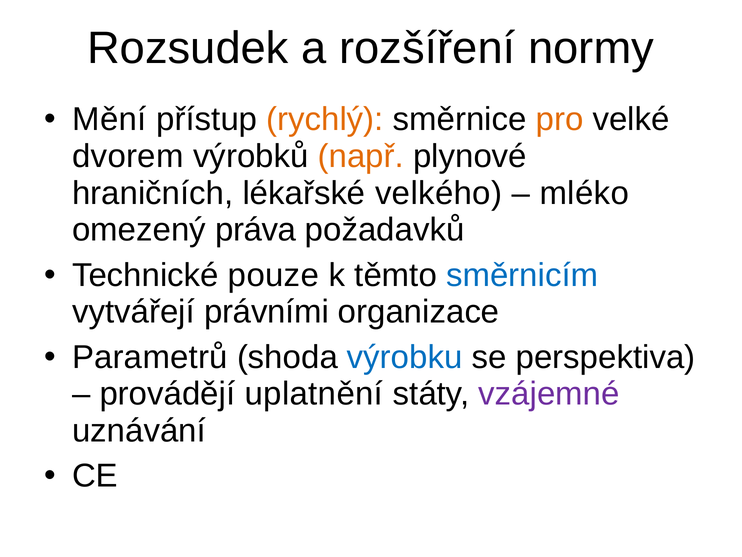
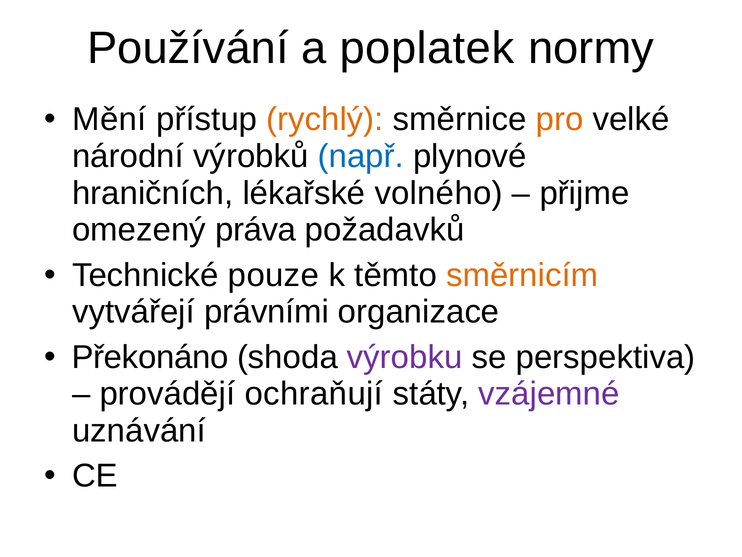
Rozsudek: Rozsudek -> Používání
rozšíření: rozšíření -> poplatek
dvorem: dvorem -> národní
např colour: orange -> blue
velkého: velkého -> volného
mléko: mléko -> přijme
směrnicím colour: blue -> orange
Parametrů: Parametrů -> Překonáno
výrobku colour: blue -> purple
uplatnění: uplatnění -> ochraňují
